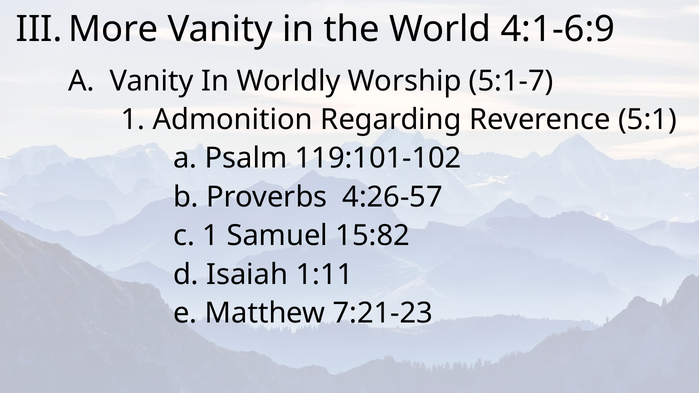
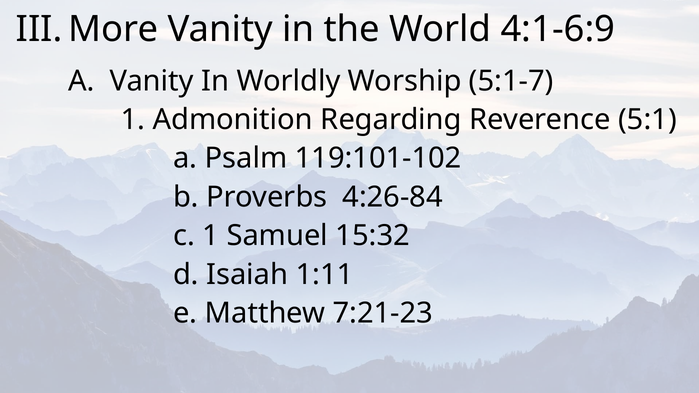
4:26-57: 4:26-57 -> 4:26-84
15:82: 15:82 -> 15:32
